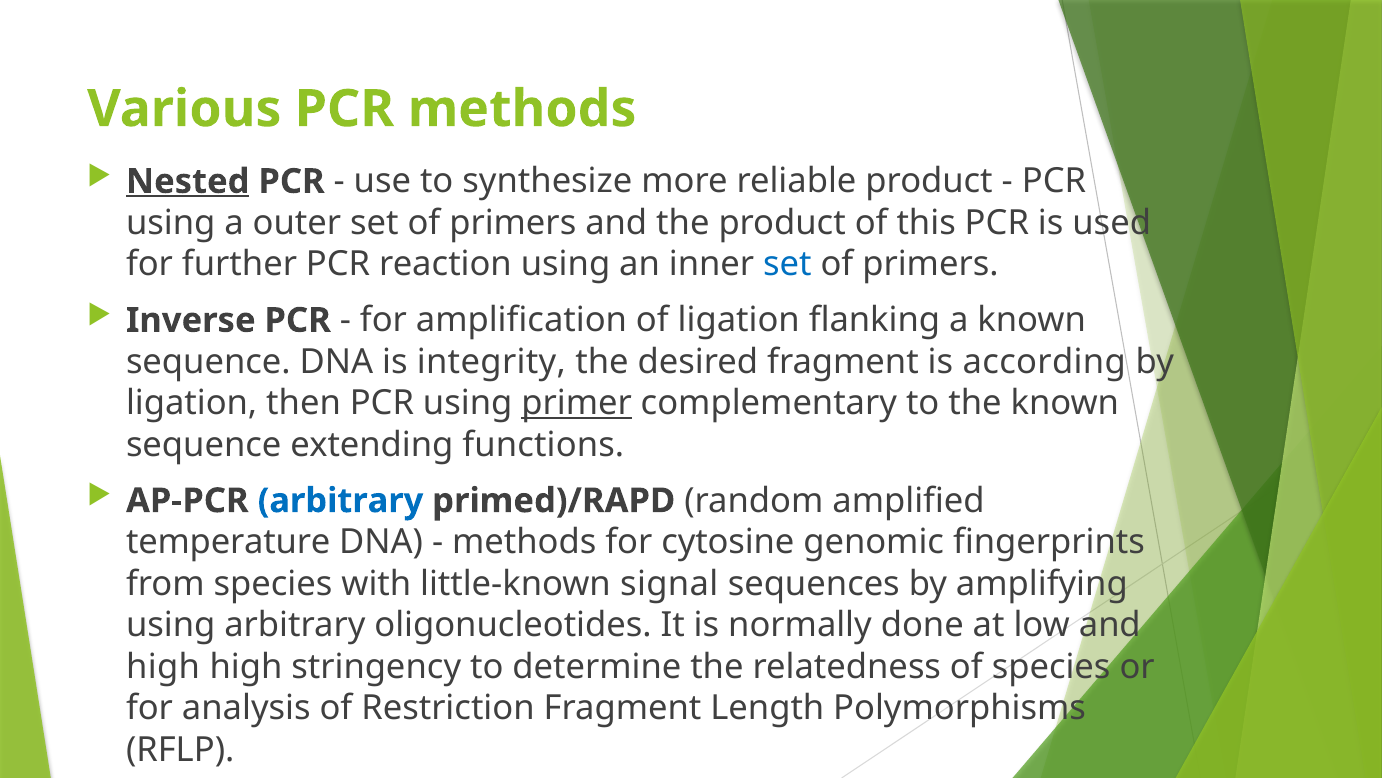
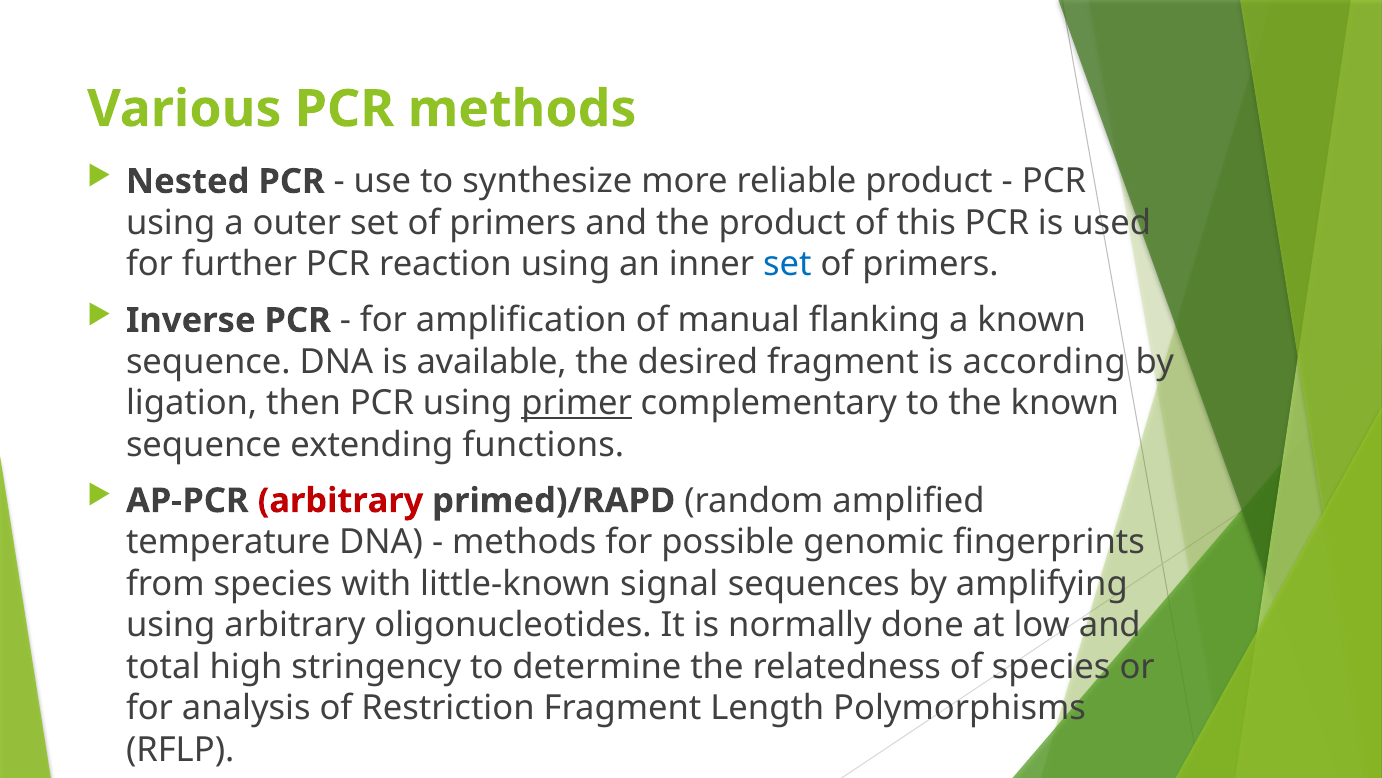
Nested underline: present -> none
of ligation: ligation -> manual
integrity: integrity -> available
arbitrary at (341, 500) colour: blue -> red
cytosine: cytosine -> possible
high at (163, 666): high -> total
